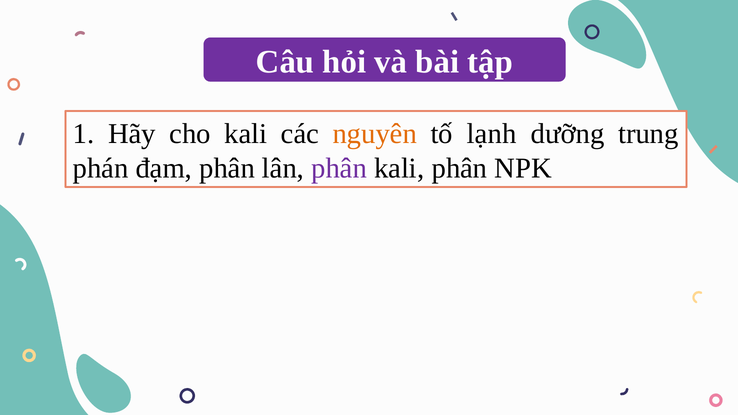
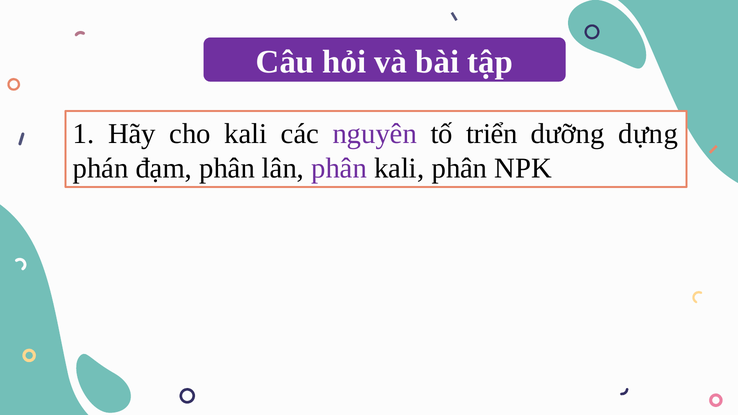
nguyên colour: orange -> purple
lạnh: lạnh -> triển
trung: trung -> dựng
